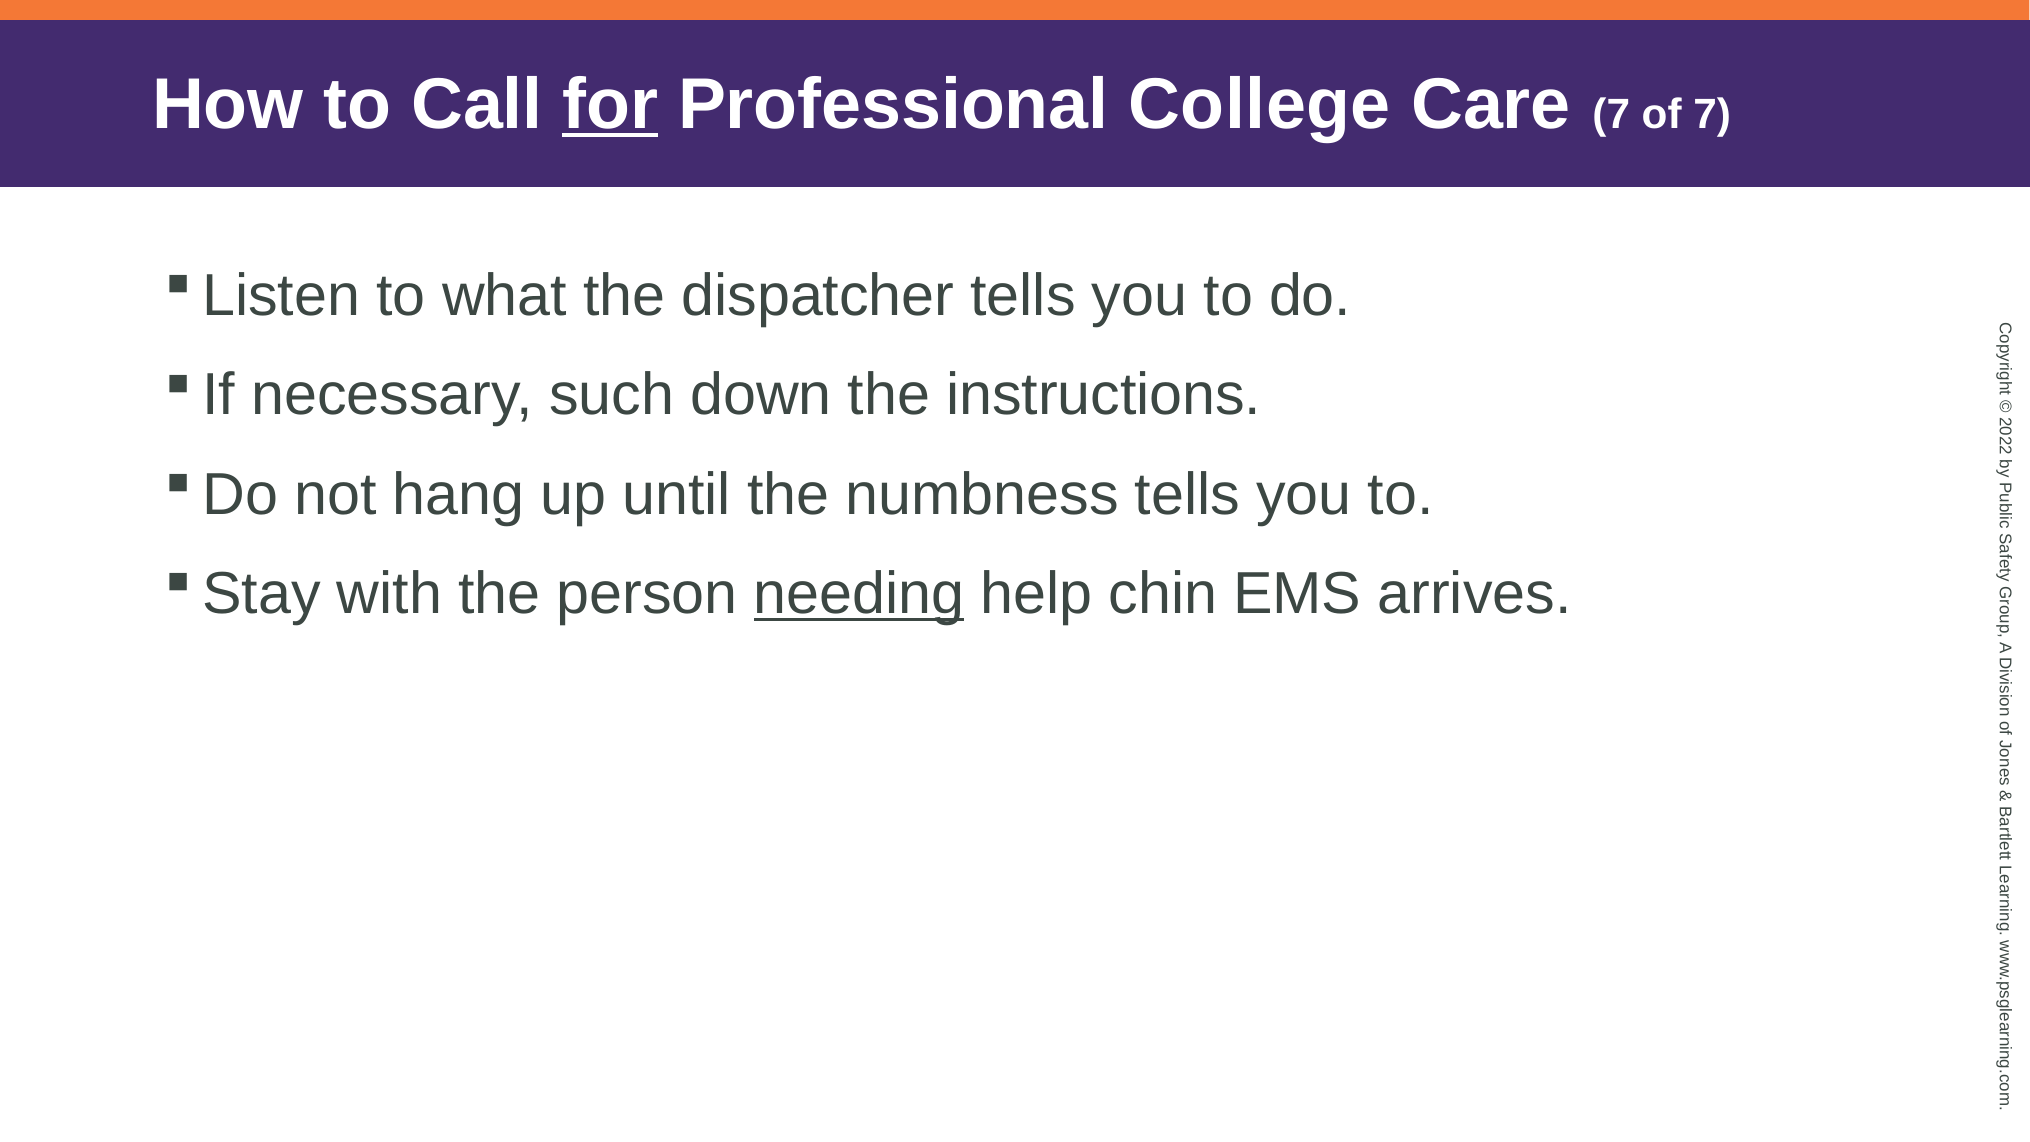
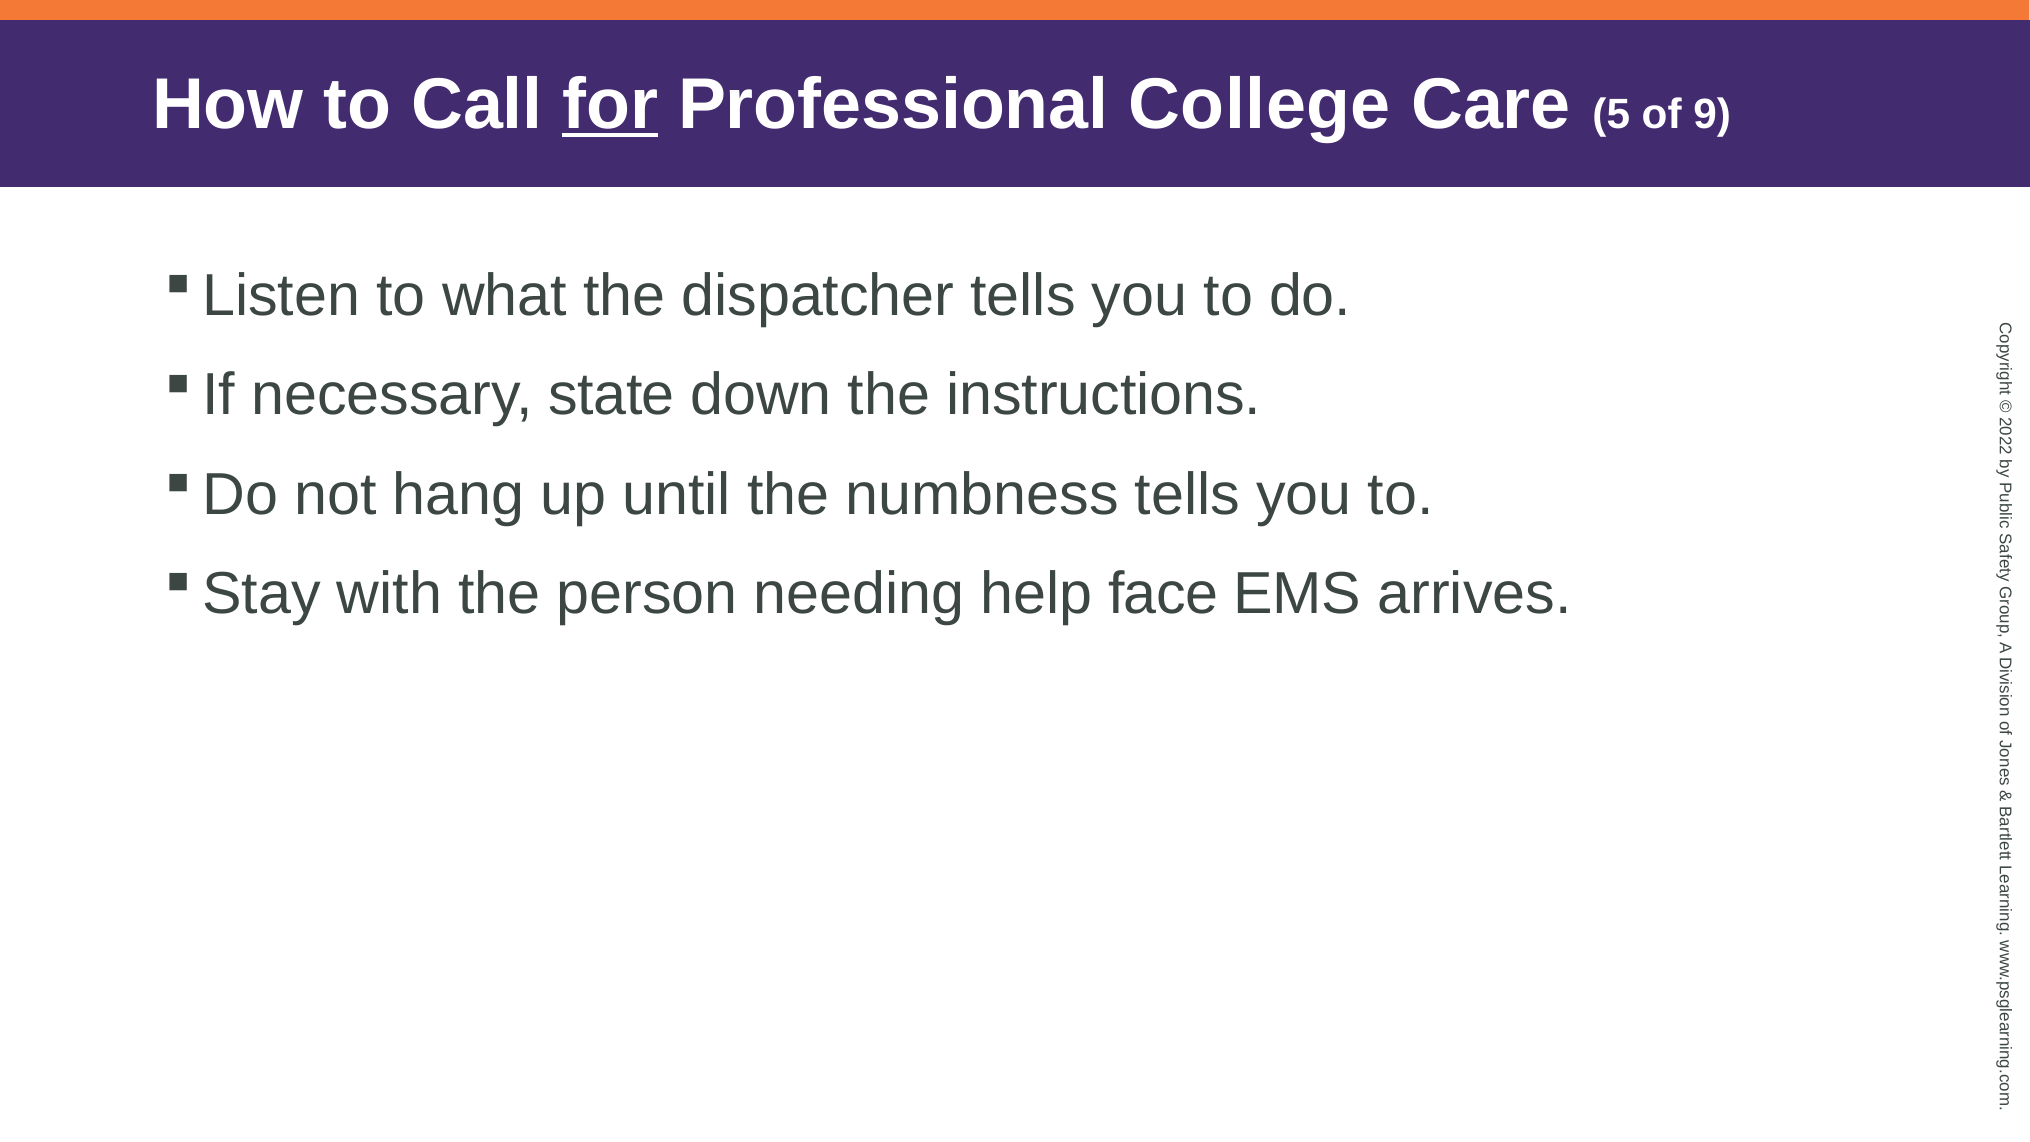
Care 7: 7 -> 5
of 7: 7 -> 9
such: such -> state
needing underline: present -> none
chin: chin -> face
